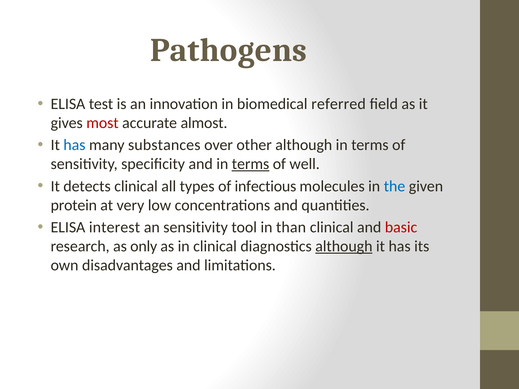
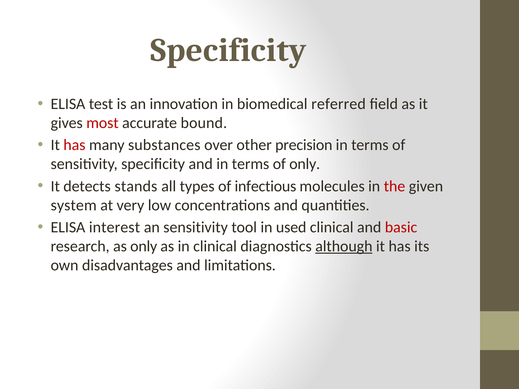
Pathogens at (229, 50): Pathogens -> Specificity
almost: almost -> bound
has at (74, 145) colour: blue -> red
other although: although -> precision
terms at (251, 164) underline: present -> none
of well: well -> only
detects clinical: clinical -> stands
the colour: blue -> red
protein: protein -> system
than: than -> used
